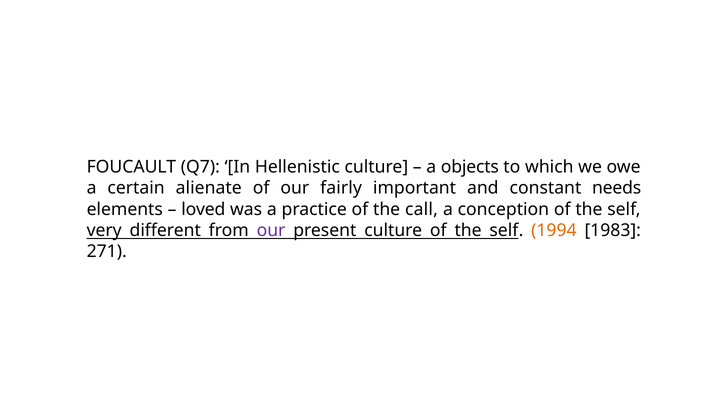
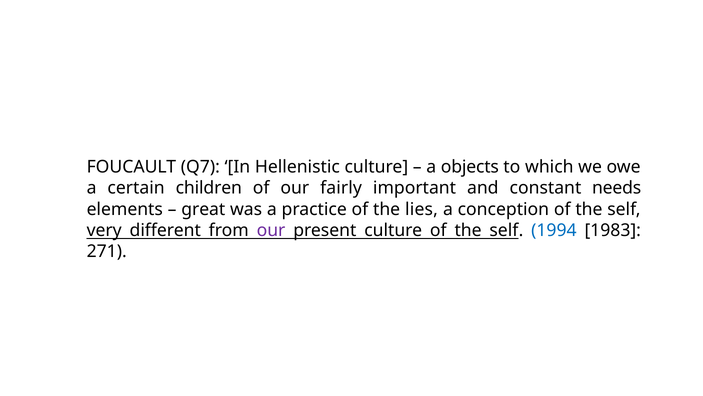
alienate: alienate -> children
loved: loved -> great
call: call -> lies
1994 colour: orange -> blue
